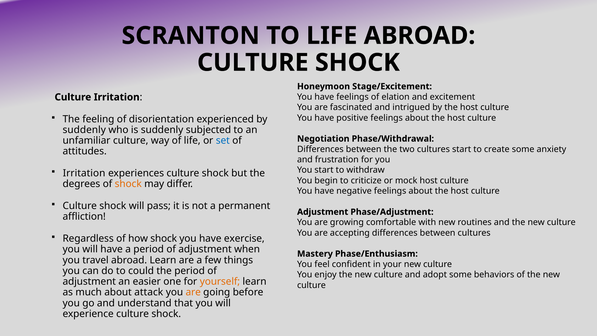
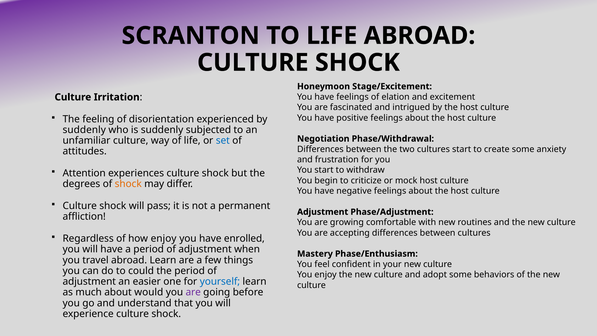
Irritation at (84, 173): Irritation -> Attention
how shock: shock -> enjoy
exercise: exercise -> enrolled
yourself colour: orange -> blue
attack: attack -> would
are at (193, 292) colour: orange -> purple
